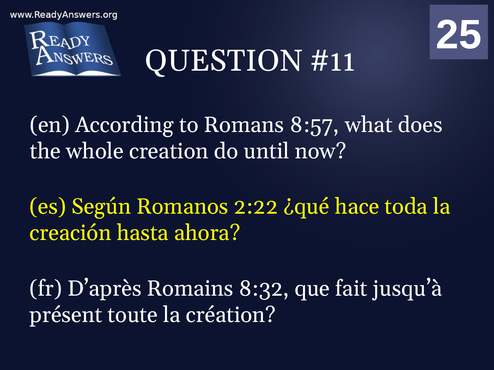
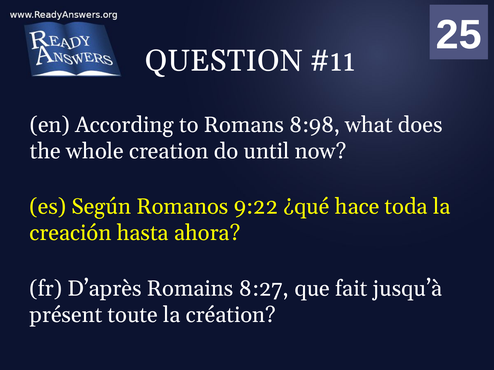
8:57: 8:57 -> 8:98
2:22: 2:22 -> 9:22
8:32: 8:32 -> 8:27
